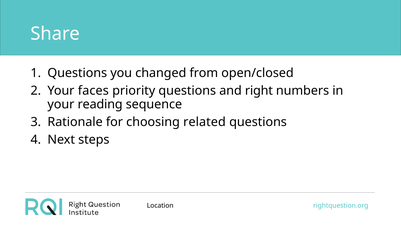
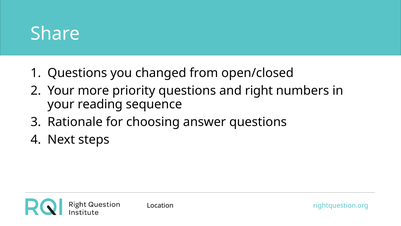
faces: faces -> more
related: related -> answer
